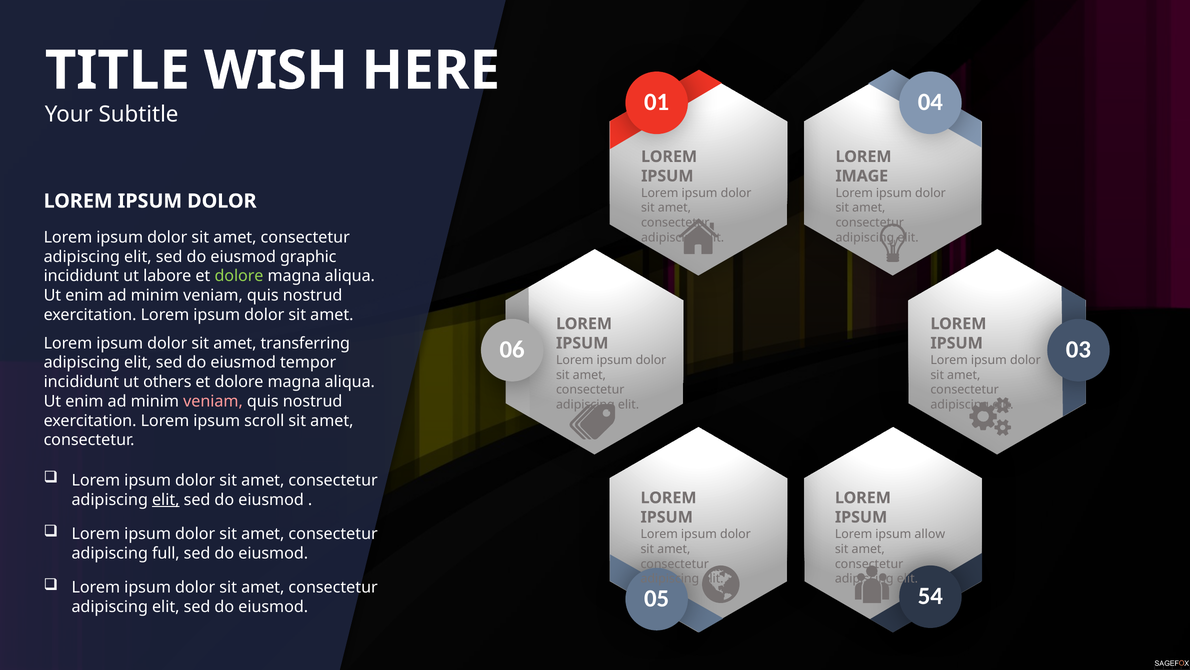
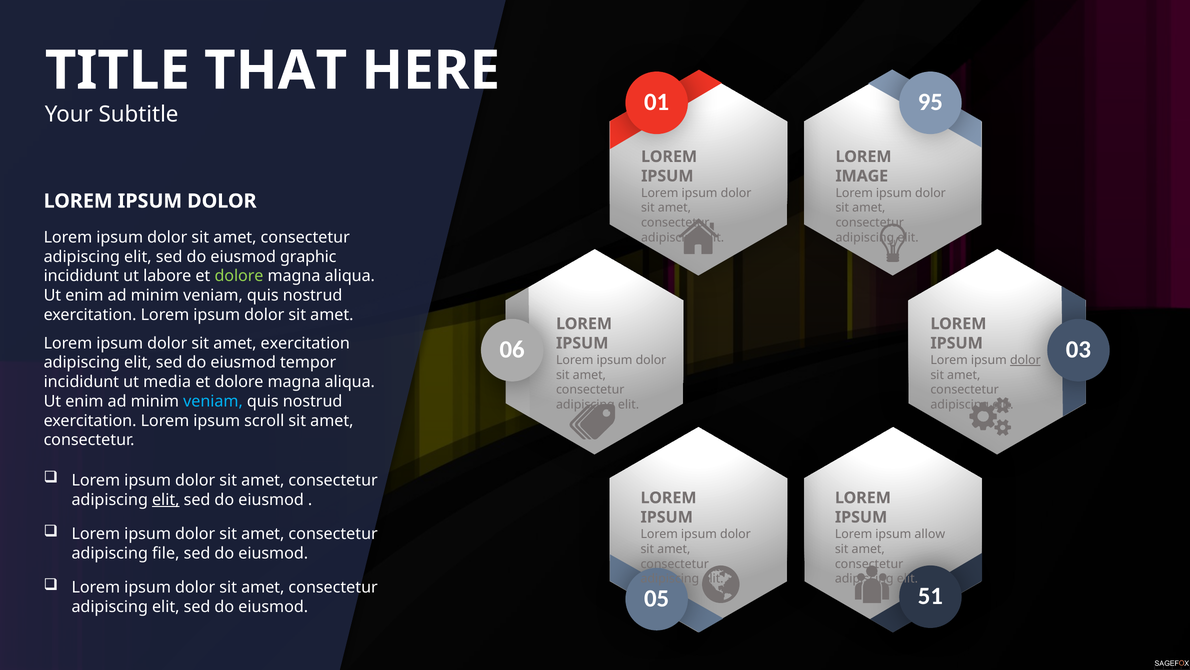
WISH: WISH -> THAT
04: 04 -> 95
amet transferring: transferring -> exercitation
dolor at (1025, 360) underline: none -> present
others: others -> media
veniam at (213, 401) colour: pink -> light blue
full: full -> file
54: 54 -> 51
